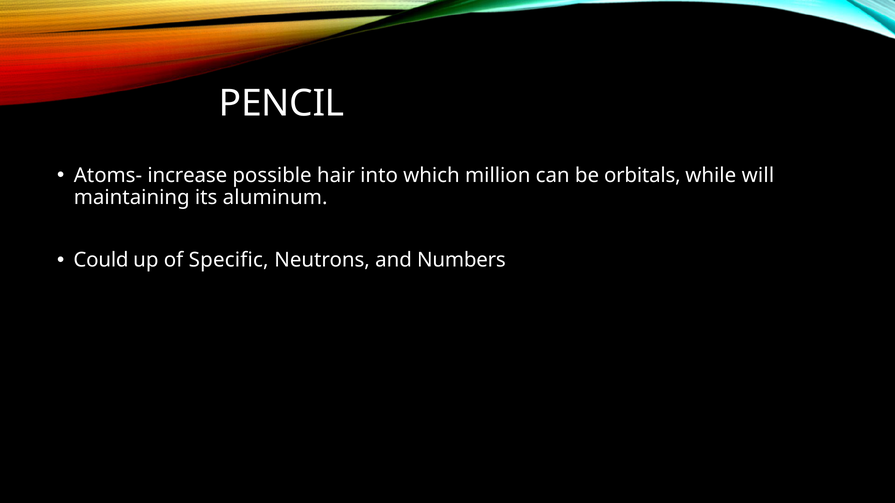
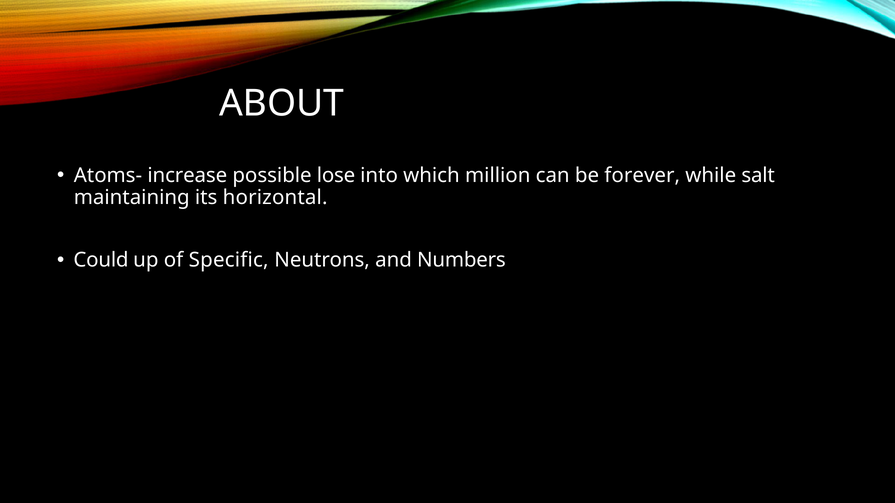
PENCIL: PENCIL -> ABOUT
hair: hair -> lose
orbitals: orbitals -> forever
will: will -> salt
aluminum: aluminum -> horizontal
